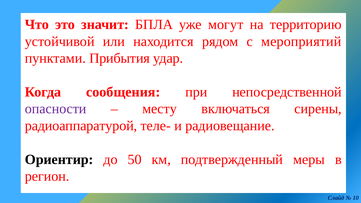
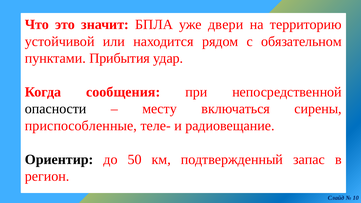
могут: могут -> двери
мероприятий: мероприятий -> обязательном
опасности colour: purple -> black
радиоаппаратурой: радиоаппаратурой -> приспособленные
меры: меры -> запас
